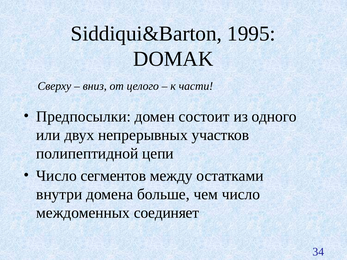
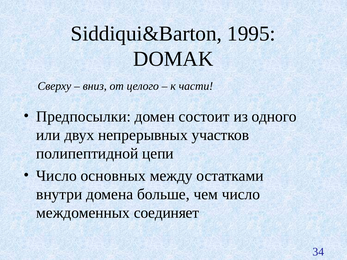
сегментов: сегментов -> основных
